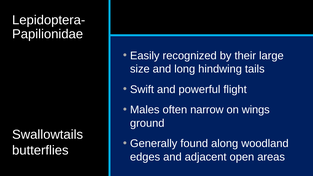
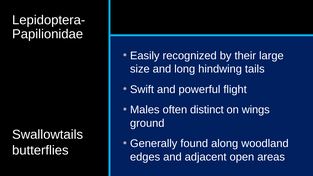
narrow: narrow -> distinct
